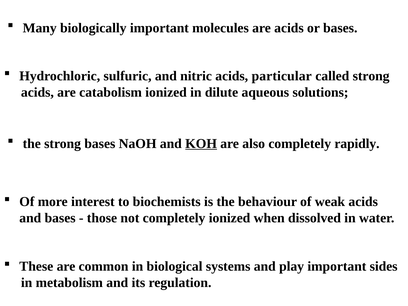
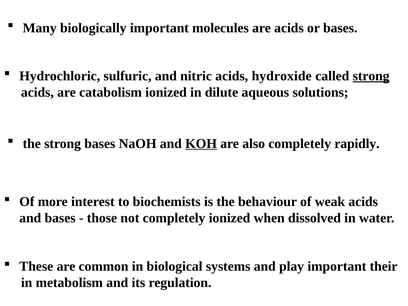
particular: particular -> hydroxide
strong at (371, 76) underline: none -> present
sides: sides -> their
